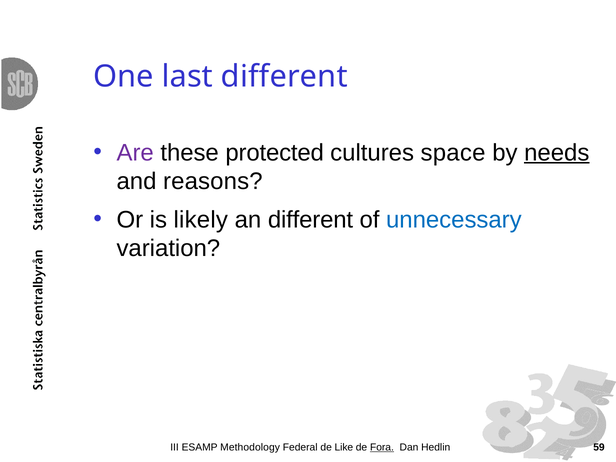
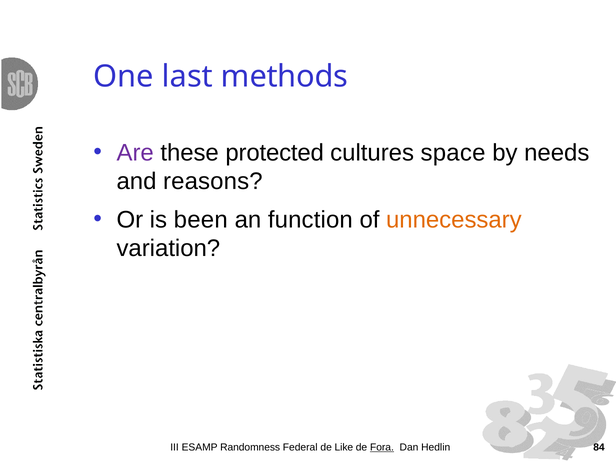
last different: different -> methods
needs underline: present -> none
likely: likely -> been
an different: different -> function
unnecessary colour: blue -> orange
Methodology: Methodology -> Randomness
59: 59 -> 84
